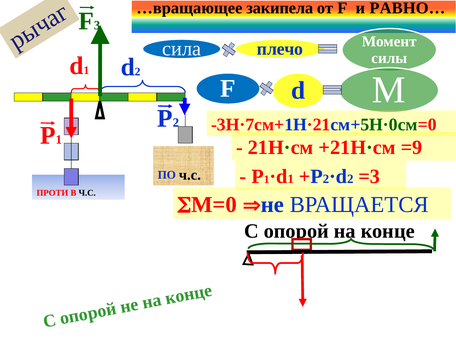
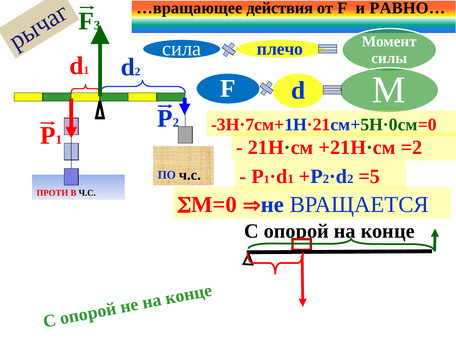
закипела: закипела -> действия
=9: =9 -> =2
=3: =3 -> =5
